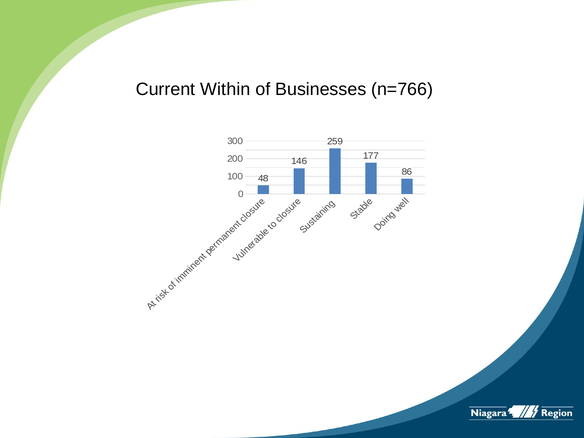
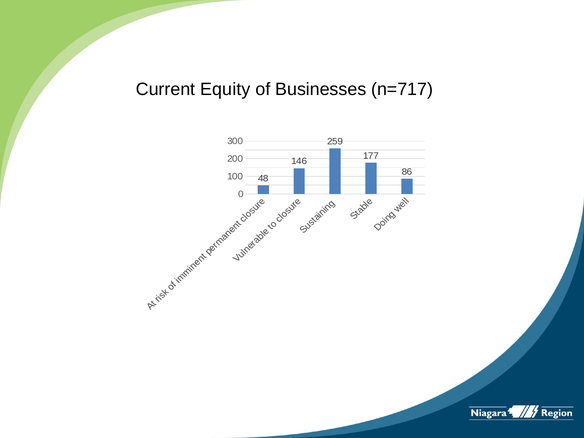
Within: Within -> Equity
n=766: n=766 -> n=717
